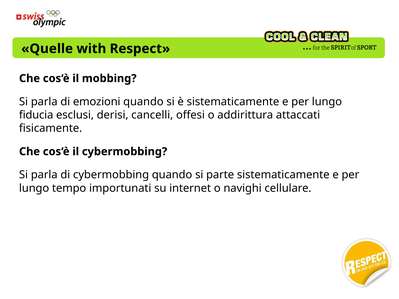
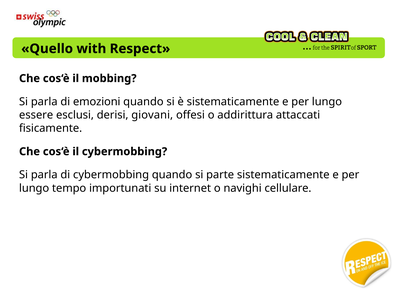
Quelle: Quelle -> Quello
fiducia: fiducia -> essere
cancelli: cancelli -> giovani
